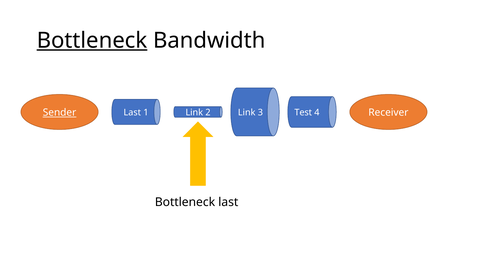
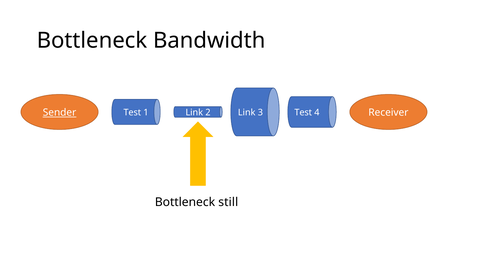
Bottleneck at (92, 41) underline: present -> none
Last at (132, 112): Last -> Test
Bottleneck last: last -> still
